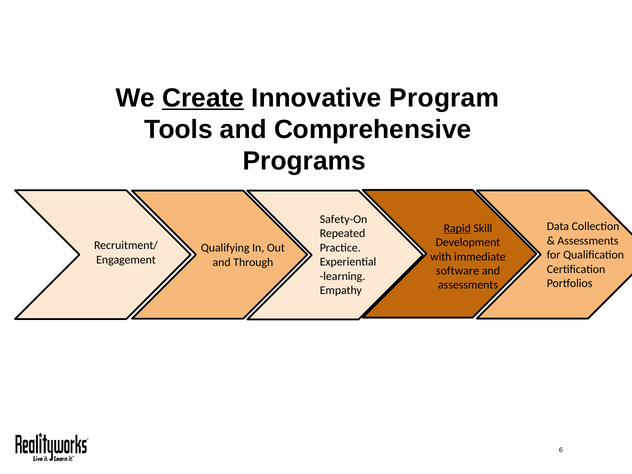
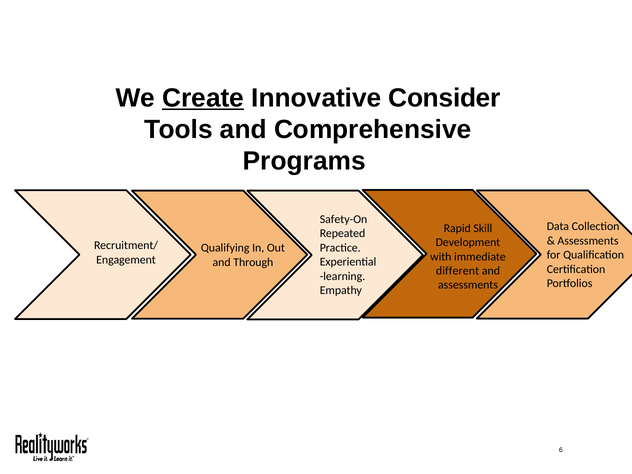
Program: Program -> Consider
Rapid underline: present -> none
software: software -> different
